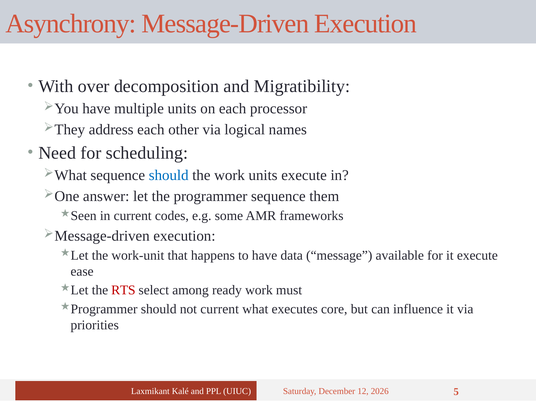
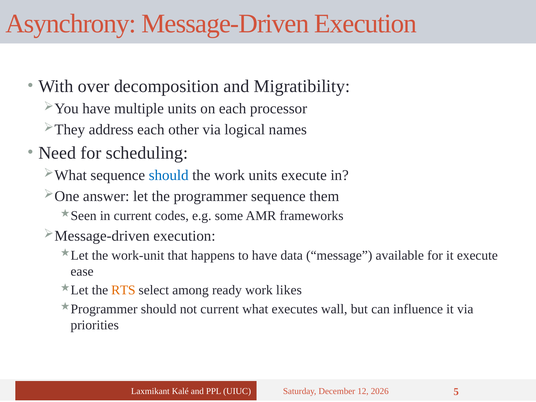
RTS colour: red -> orange
must: must -> likes
core: core -> wall
